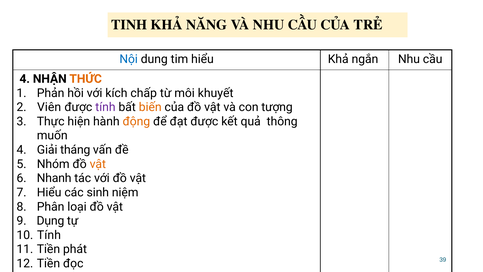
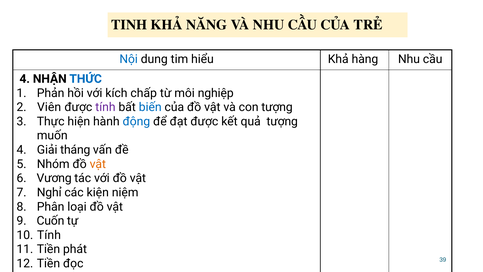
ngắn: ngắn -> hàng
THỨC colour: orange -> blue
khuyết: khuyết -> nghiệp
biến colour: orange -> blue
động colour: orange -> blue
quả thông: thông -> tượng
Nhanh: Nhanh -> Vương
Hiểu at (49, 192): Hiểu -> Nghỉ
sinh: sinh -> kiện
Dụng: Dụng -> Cuốn
